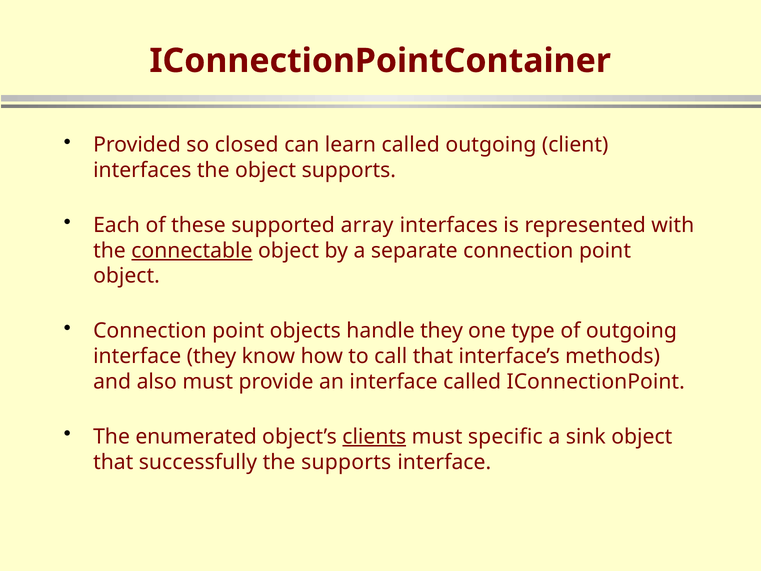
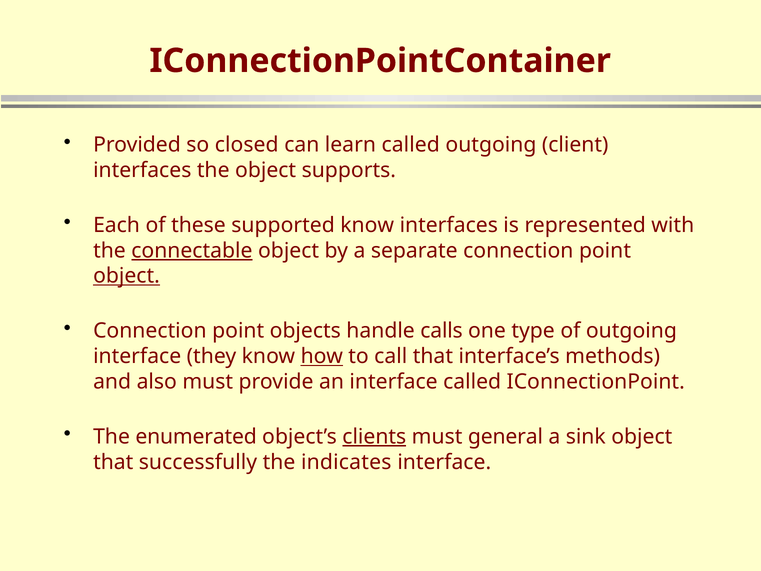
supported array: array -> know
object at (126, 276) underline: none -> present
handle they: they -> calls
how underline: none -> present
specific: specific -> general
the supports: supports -> indicates
